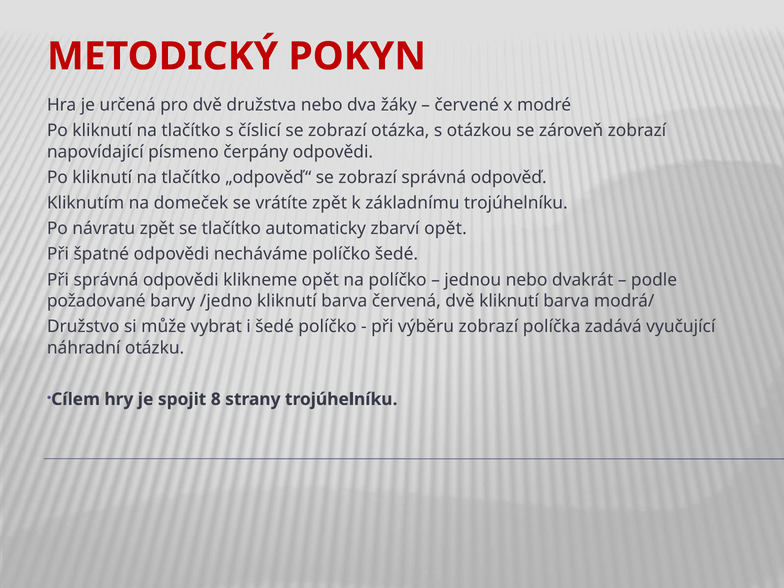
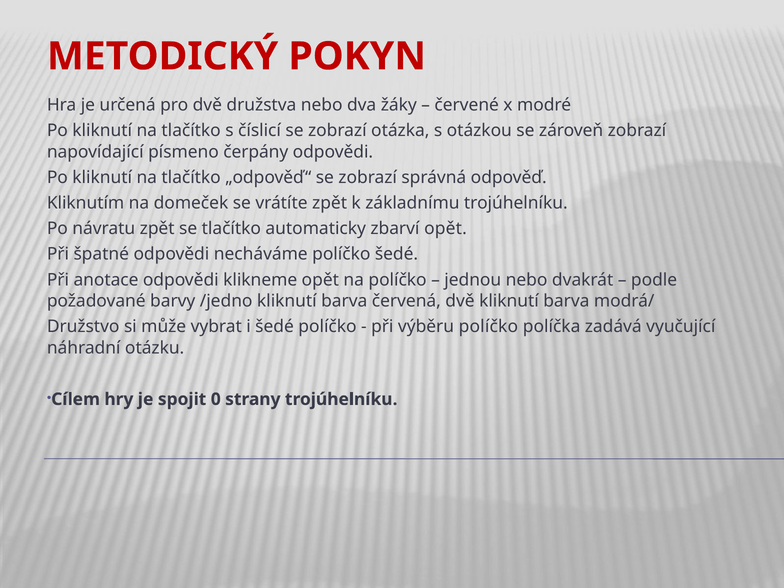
Při správná: správná -> anotace
výběru zobrazí: zobrazí -> políčko
8: 8 -> 0
